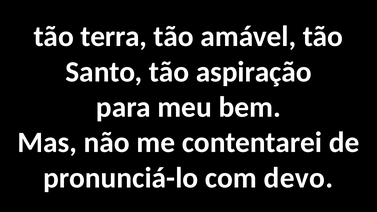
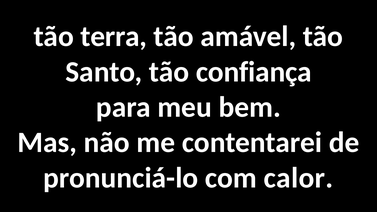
aspiração: aspiração -> confiança
devo: devo -> calor
